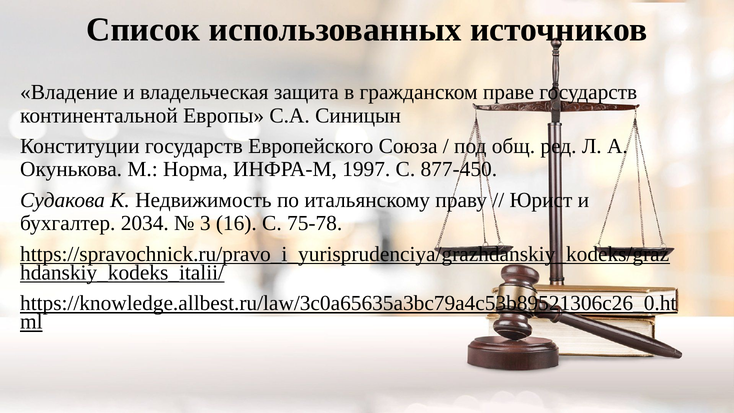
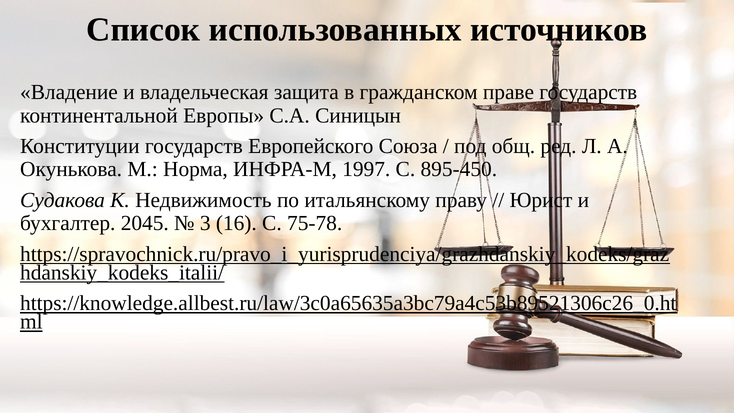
877-450: 877-450 -> 895-450
2034: 2034 -> 2045
